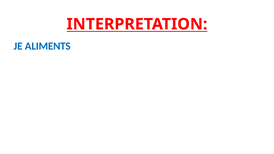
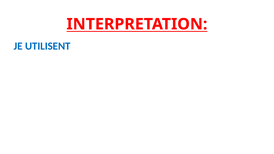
JE ALIMENTS: ALIMENTS -> UTILISENT
